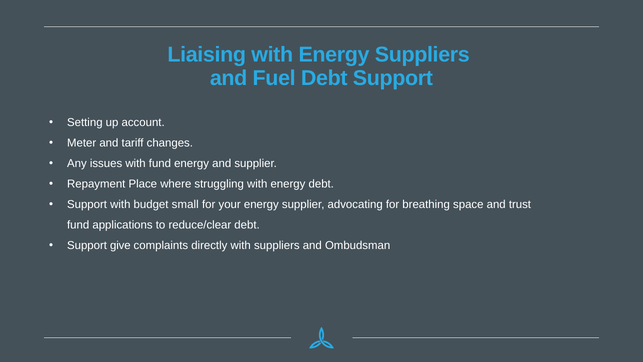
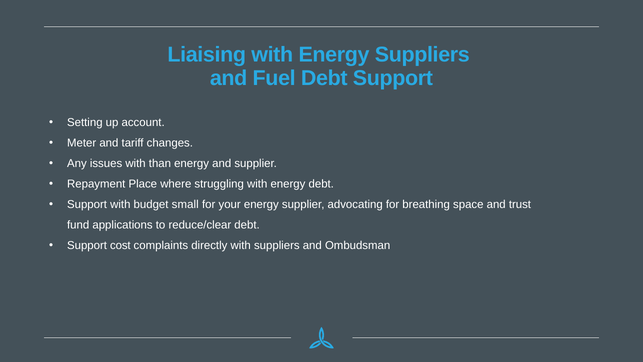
with fund: fund -> than
give: give -> cost
